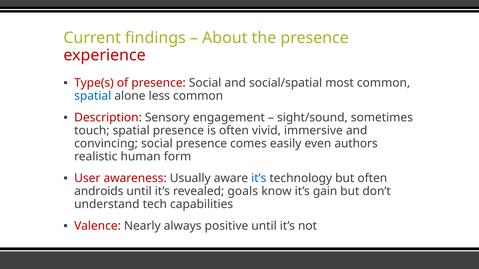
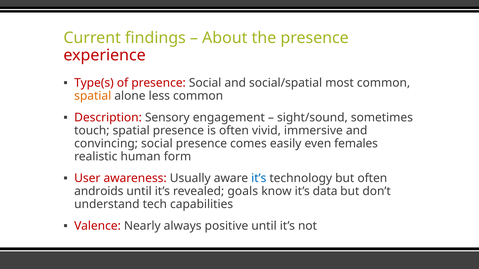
spatial at (93, 96) colour: blue -> orange
authors: authors -> females
gain: gain -> data
